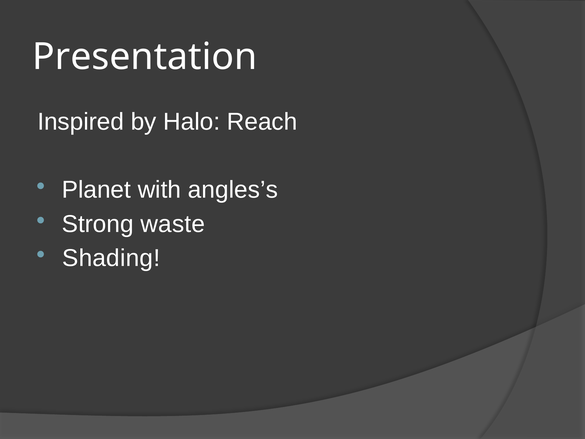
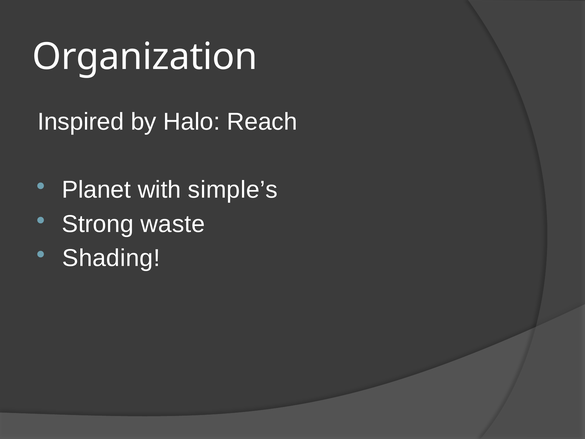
Presentation: Presentation -> Organization
angles’s: angles’s -> simple’s
